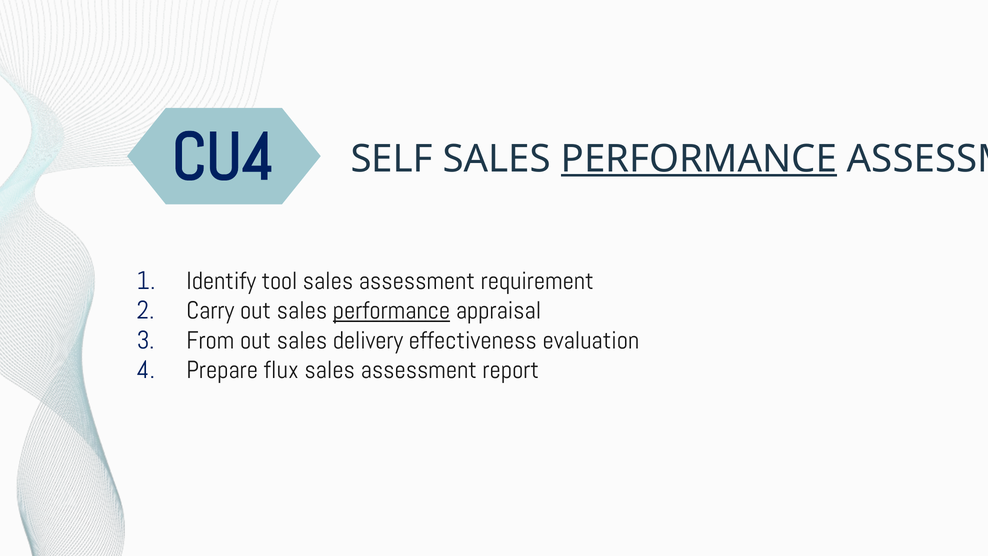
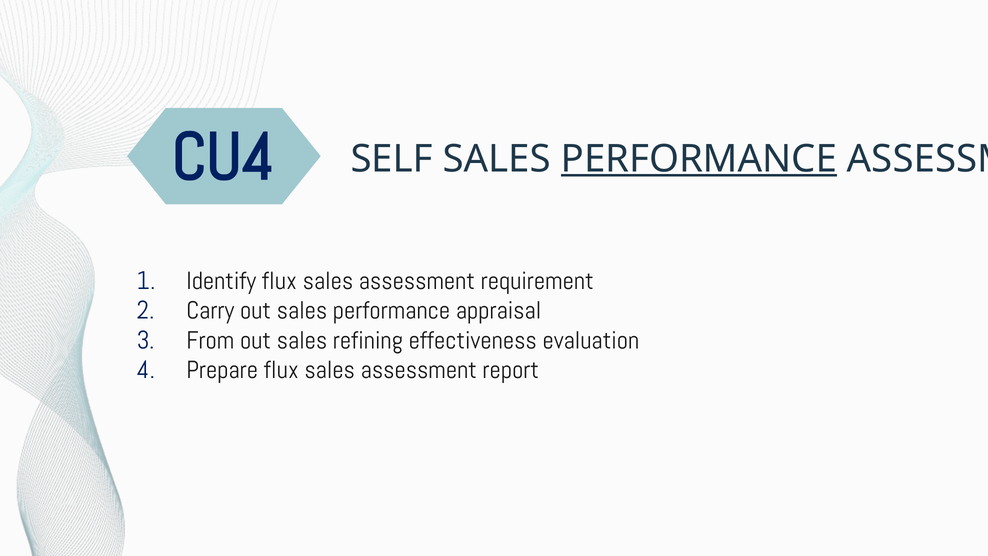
Identify tool: tool -> flux
performance at (392, 311) underline: present -> none
delivery: delivery -> refining
